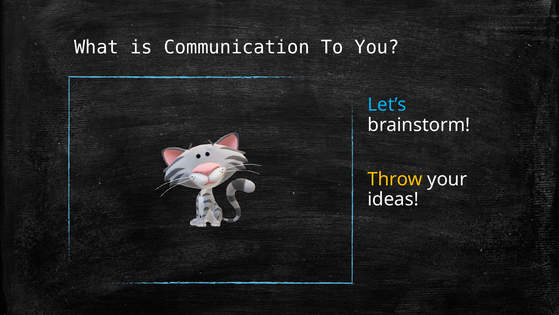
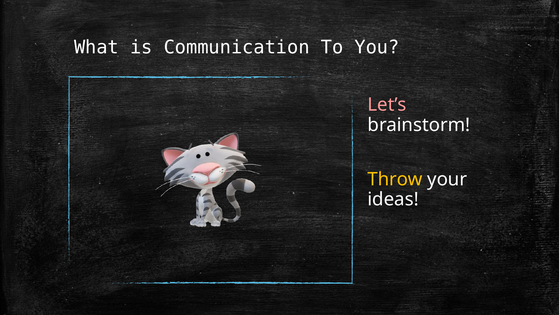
Let’s colour: light blue -> pink
